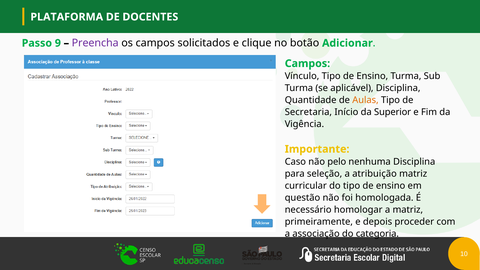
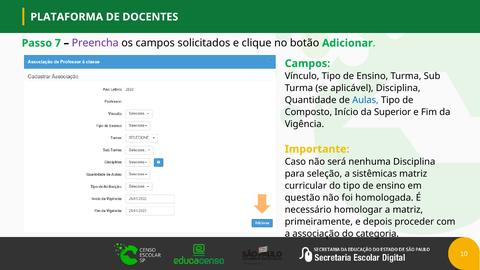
9: 9 -> 7
Aulas colour: orange -> blue
Secretaria: Secretaria -> Composto
pelo: pelo -> será
atribuição: atribuição -> sistêmicas
